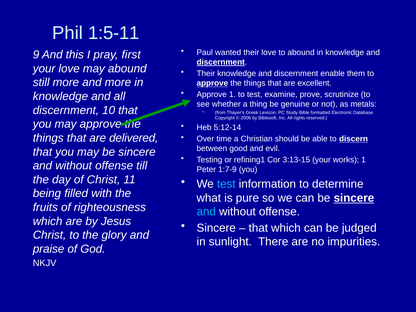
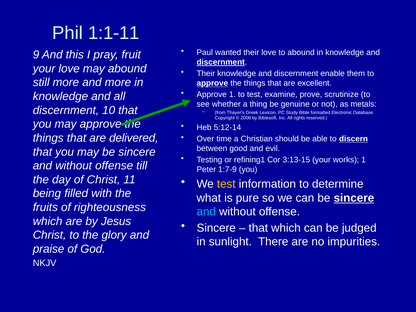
1:5-11: 1:5-11 -> 1:1-11
first: first -> fruit
test at (226, 184) colour: light blue -> yellow
